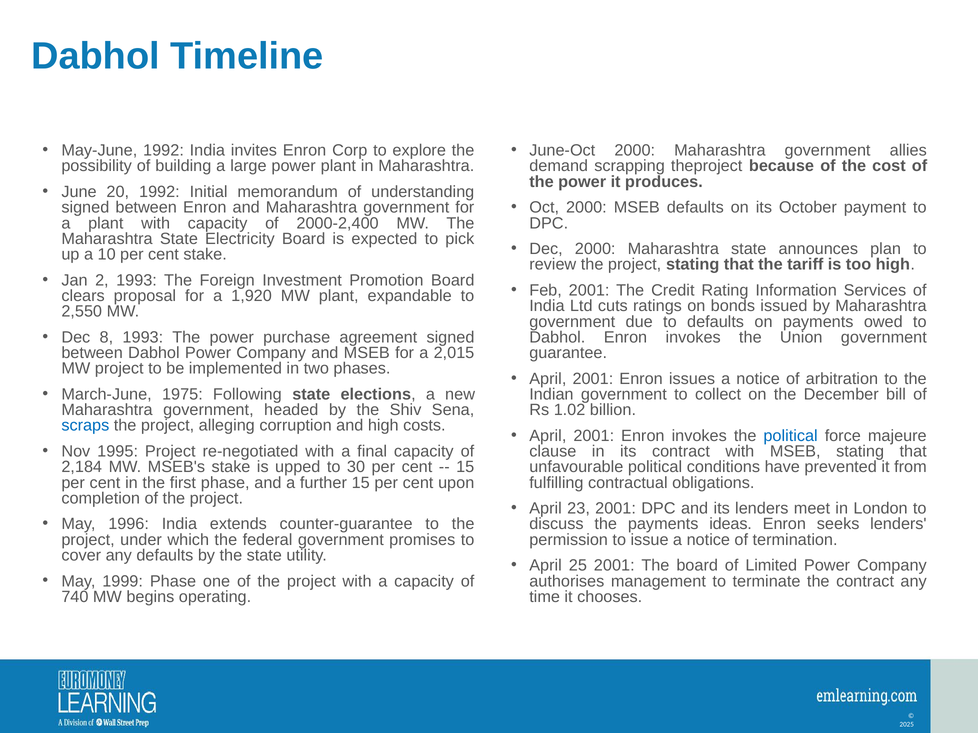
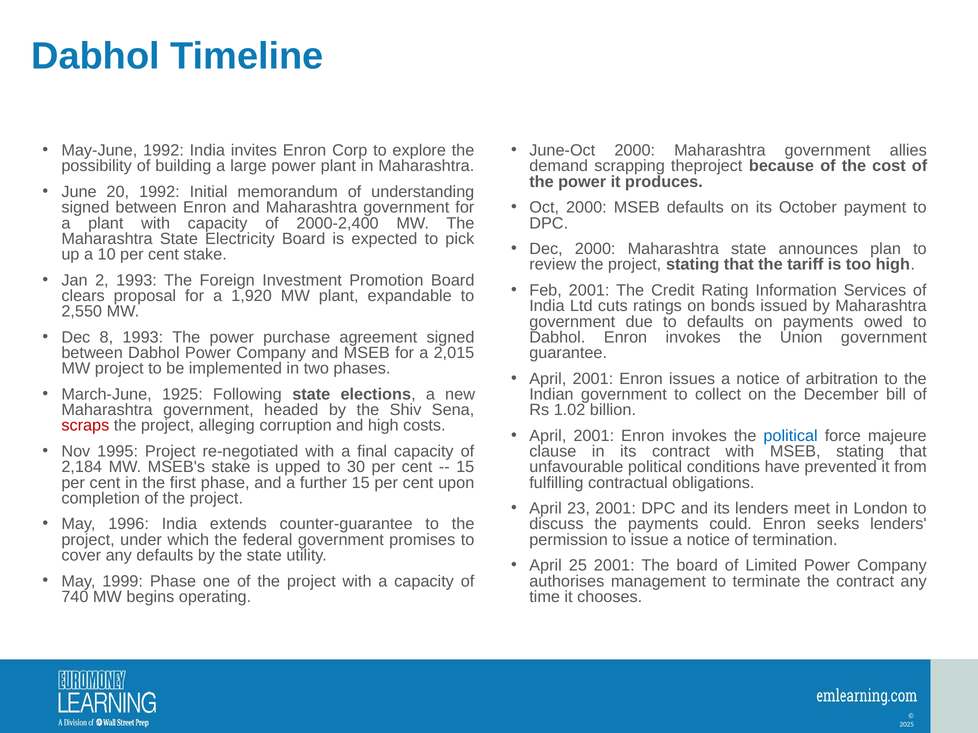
1975: 1975 -> 1925
scraps colour: blue -> red
ideas: ideas -> could
